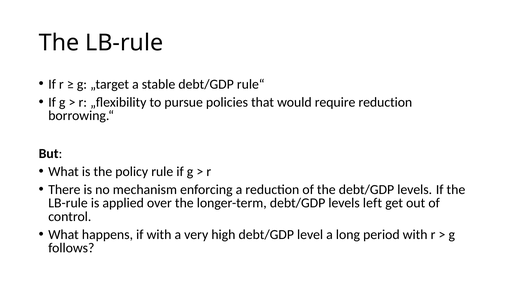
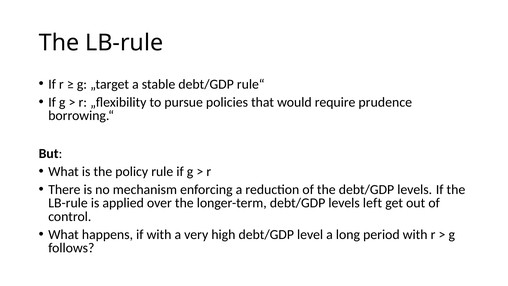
require reduction: reduction -> prudence
